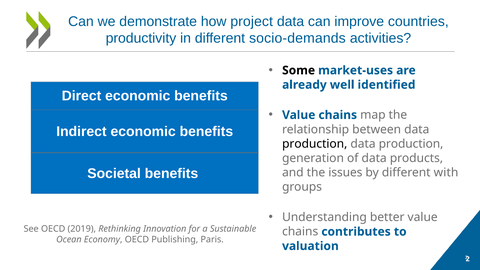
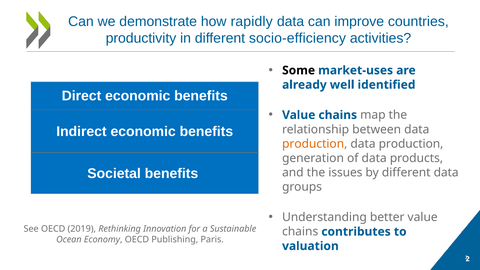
project: project -> rapidly
socio-demands: socio-demands -> socio-efficiency
production at (315, 144) colour: black -> orange
different with: with -> data
